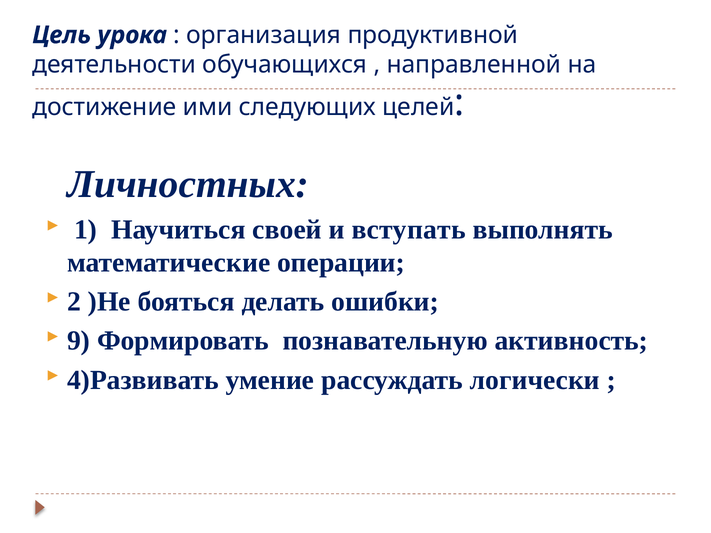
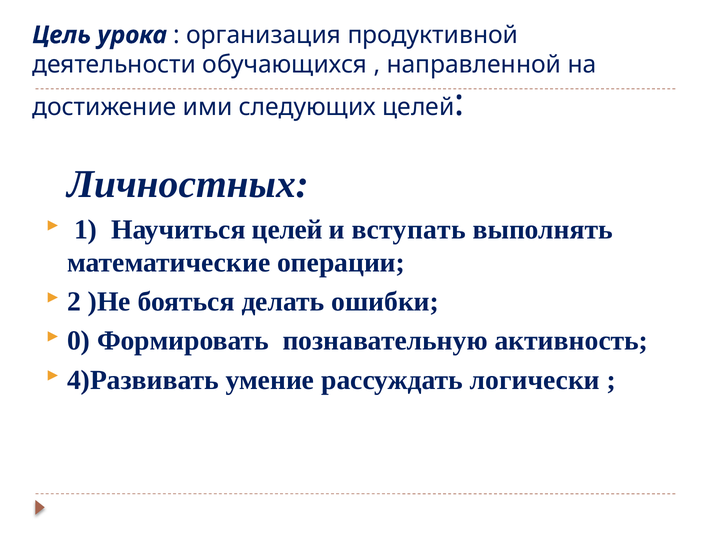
Научиться своей: своей -> целей
9: 9 -> 0
